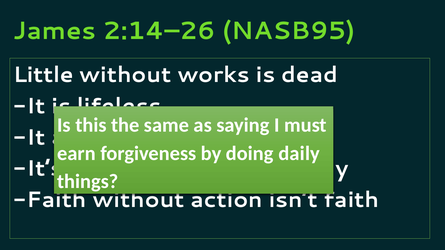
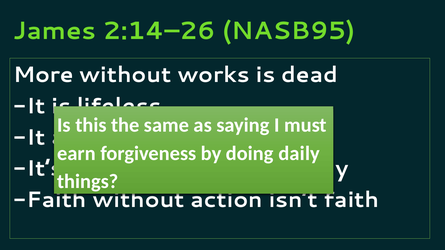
Little: Little -> More
